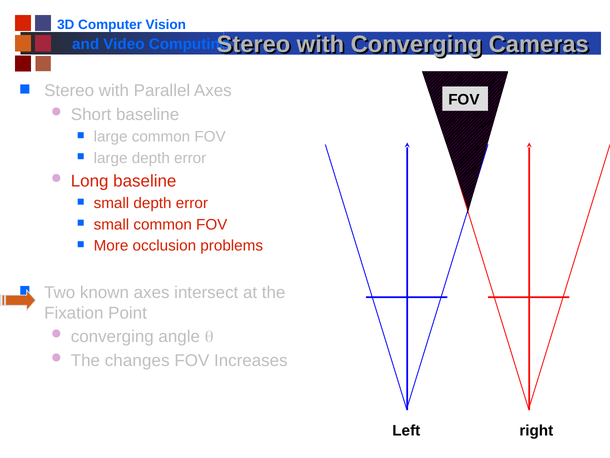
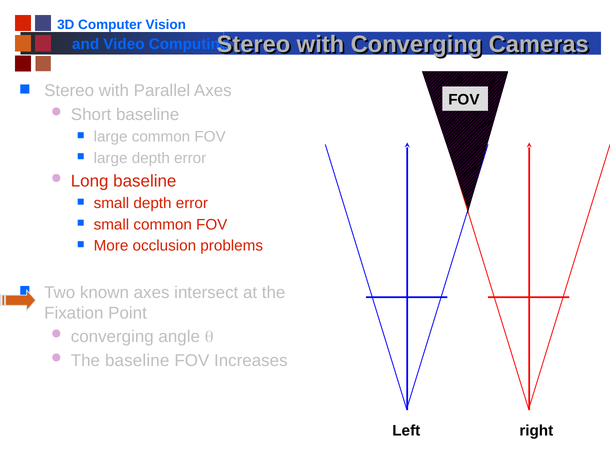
The changes: changes -> baseline
